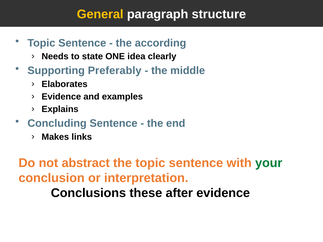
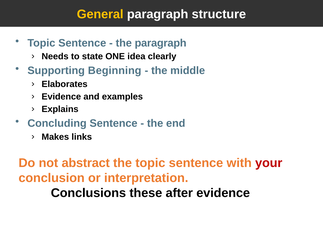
the according: according -> paragraph
Preferably: Preferably -> Beginning
your colour: green -> red
